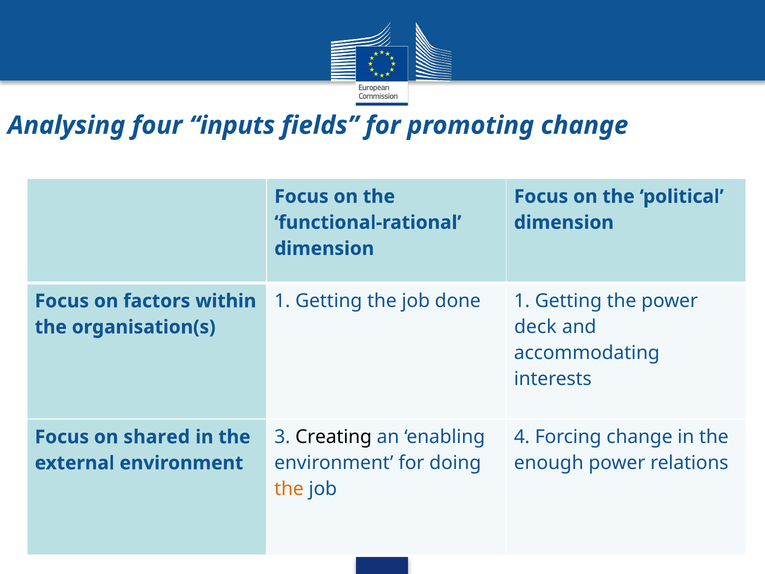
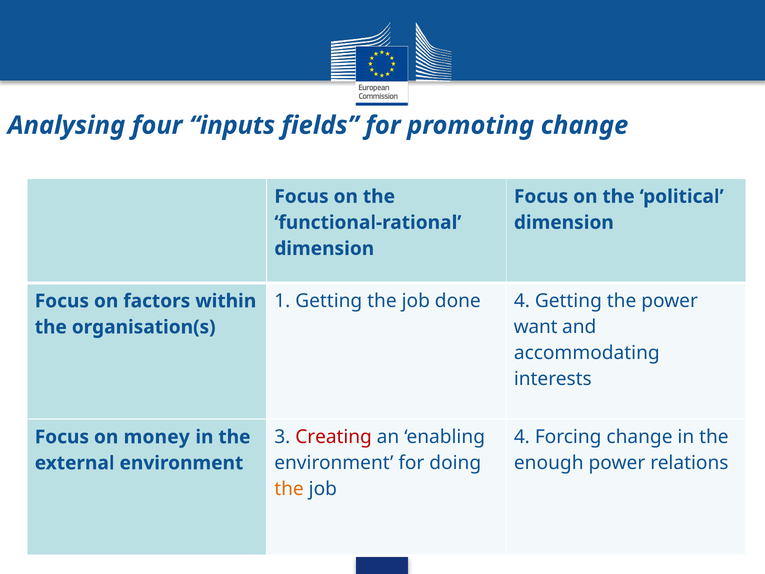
done 1: 1 -> 4
deck: deck -> want
Creating colour: black -> red
shared: shared -> money
